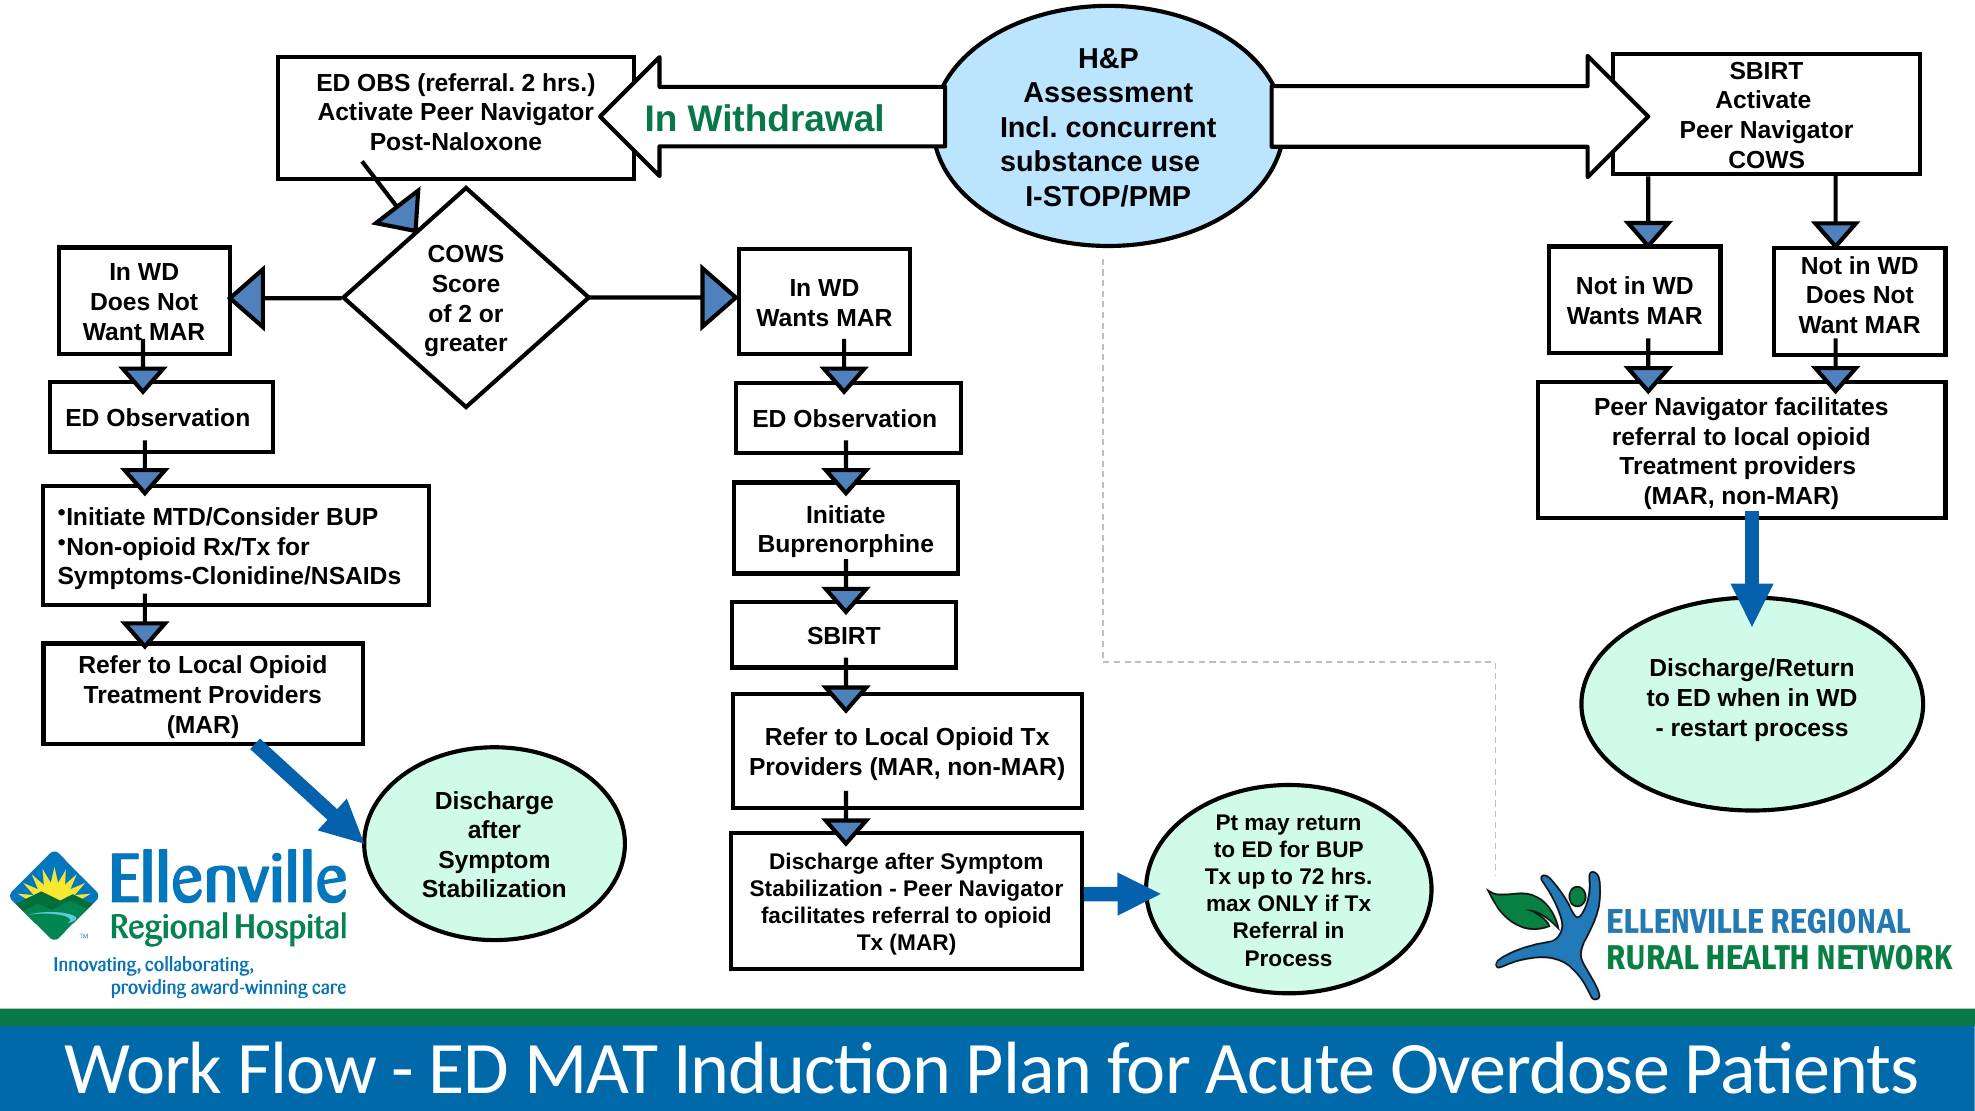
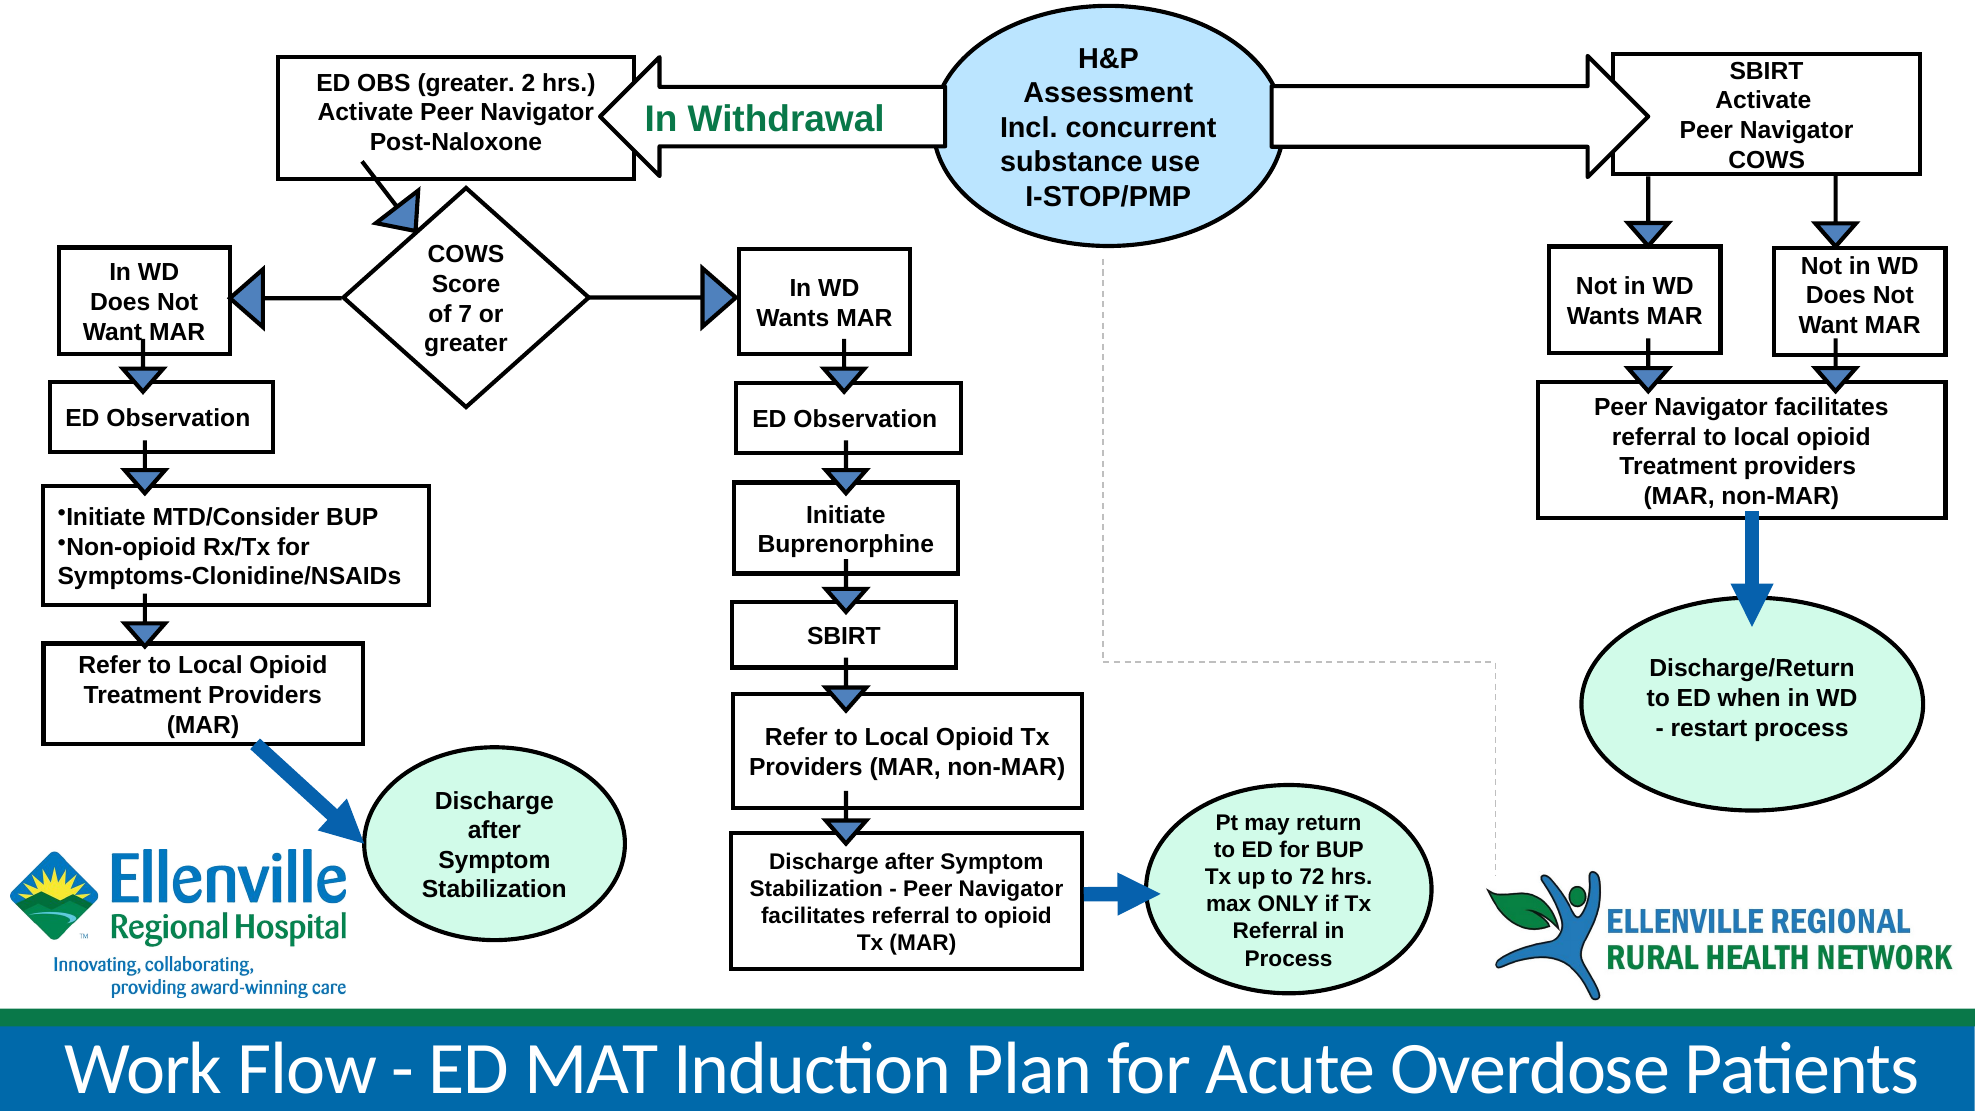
OBS referral: referral -> greater
of 2: 2 -> 7
